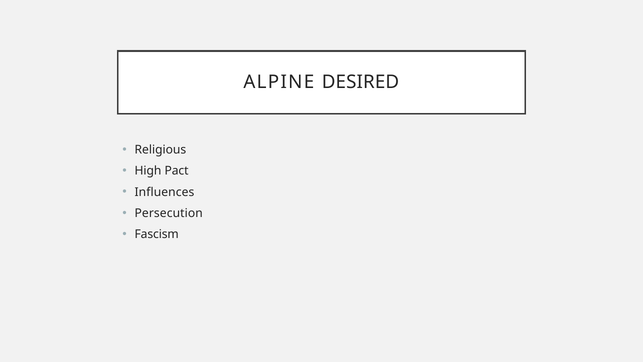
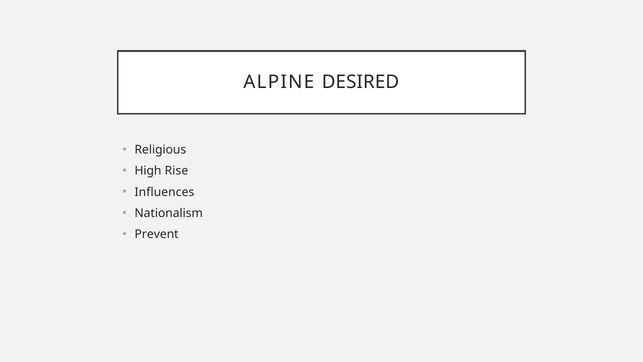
Pact: Pact -> Rise
Persecution: Persecution -> Nationalism
Fascism: Fascism -> Prevent
